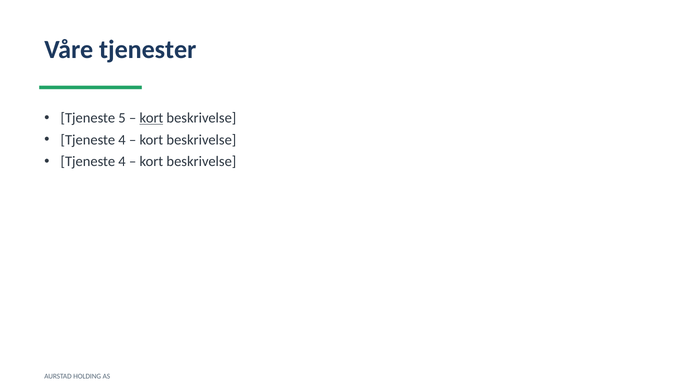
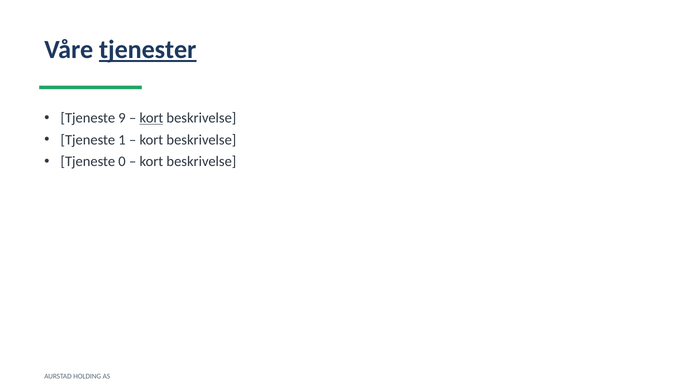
tjenester underline: none -> present
5: 5 -> 9
4 at (122, 140): 4 -> 1
4 at (122, 161): 4 -> 0
